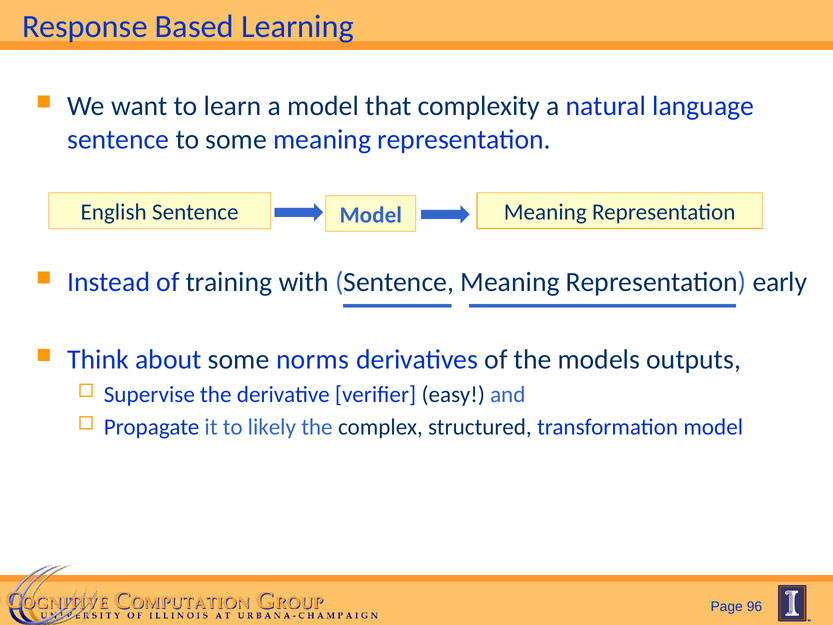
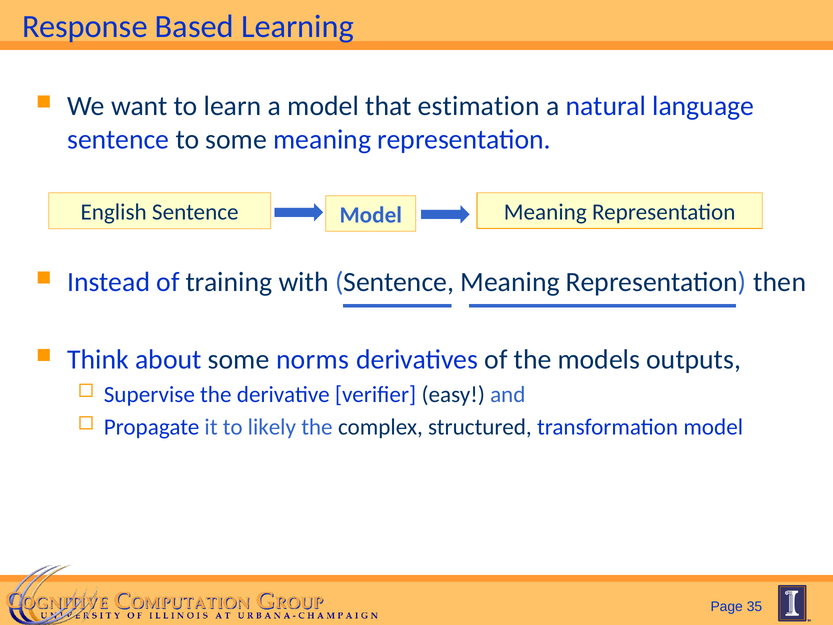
complexity: complexity -> estimation
early: early -> then
96: 96 -> 35
